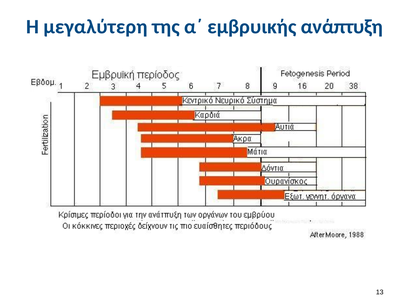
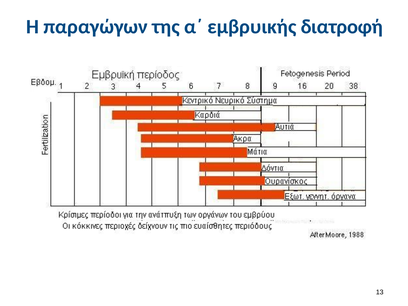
μεγαλύτερη: μεγαλύτερη -> παραγώγων
ανάπτυξη: ανάπτυξη -> διατροφή
